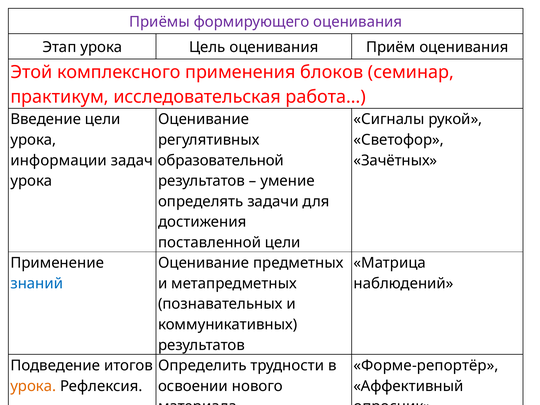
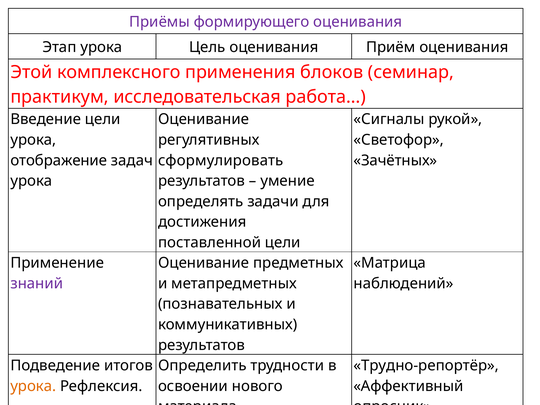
информации: информации -> отображение
образовательной: образовательной -> сформулировать
знаний colour: blue -> purple
Форме-репортёр: Форме-репортёр -> Трудно-репортёр
